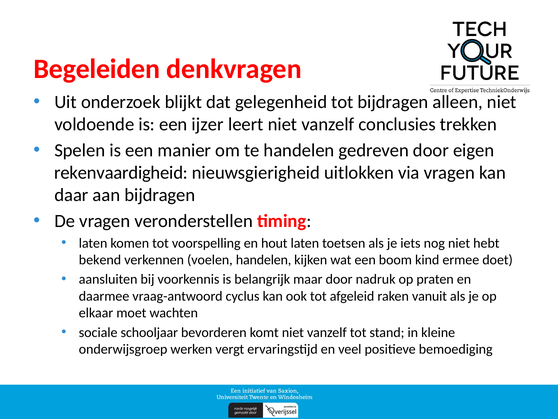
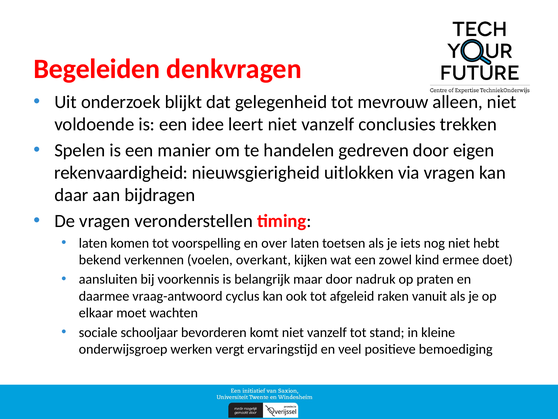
tot bijdragen: bijdragen -> mevrouw
ijzer: ijzer -> idee
hout: hout -> over
voelen handelen: handelen -> overkant
boom: boom -> zowel
